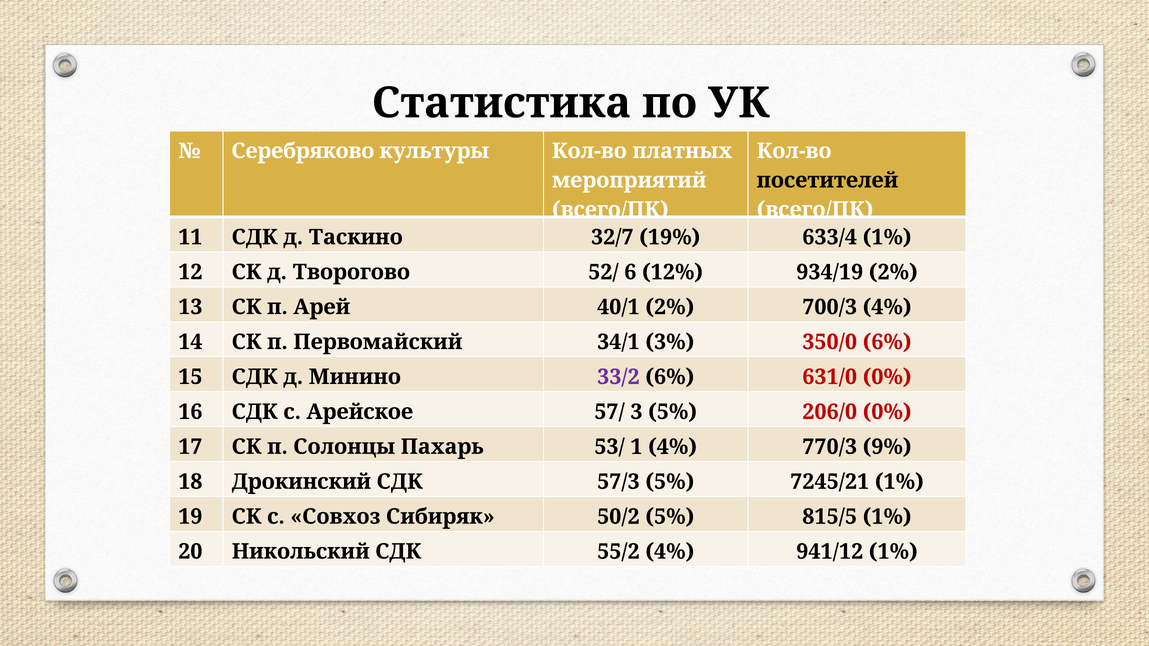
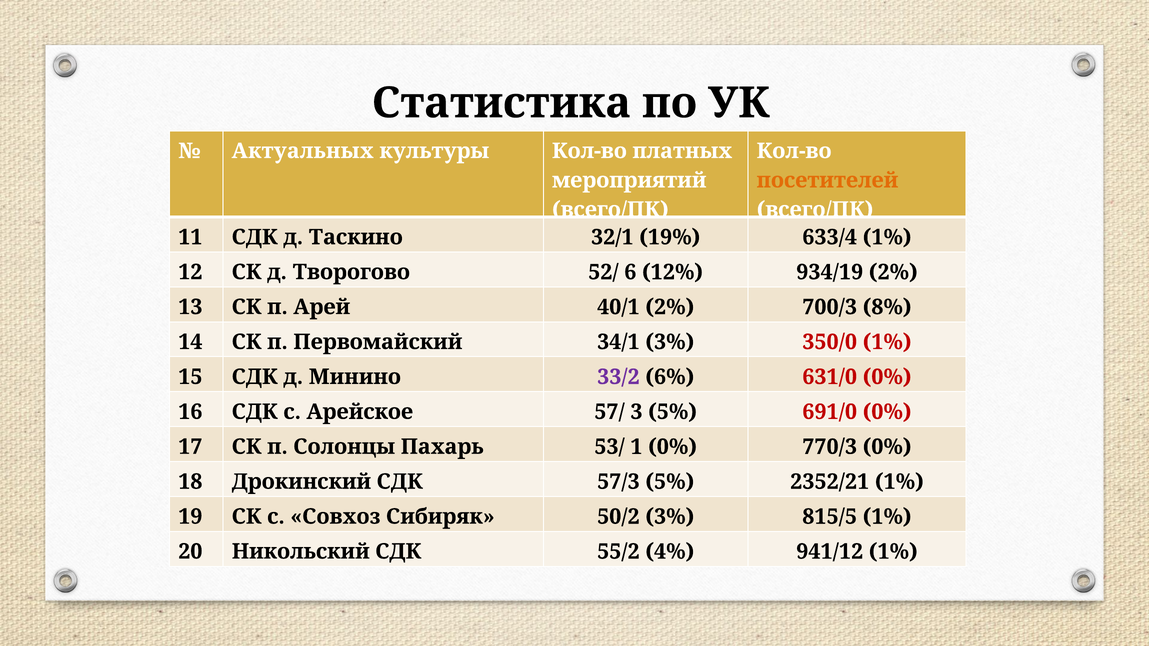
Серебряково: Серебряково -> Актуальных
посетителей colour: black -> orange
32/7: 32/7 -> 32/1
700/3 4%: 4% -> 8%
350/0 6%: 6% -> 1%
206/0: 206/0 -> 691/0
1 4%: 4% -> 0%
770/3 9%: 9% -> 0%
7245/21: 7245/21 -> 2352/21
50/2 5%: 5% -> 3%
